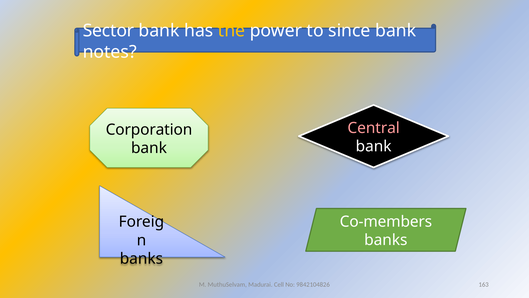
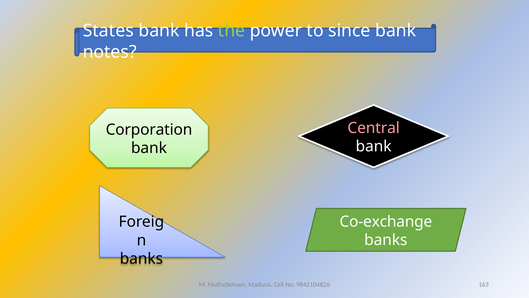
Sector: Sector -> States
the colour: yellow -> light green
Co-members: Co-members -> Co-exchange
